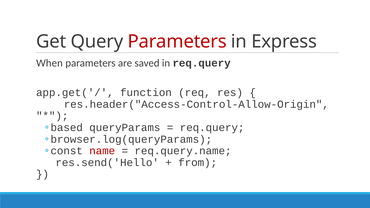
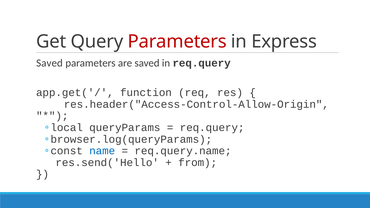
When at (49, 63): When -> Saved
based: based -> local
name colour: red -> blue
